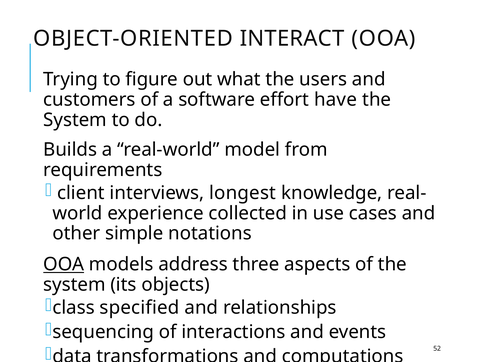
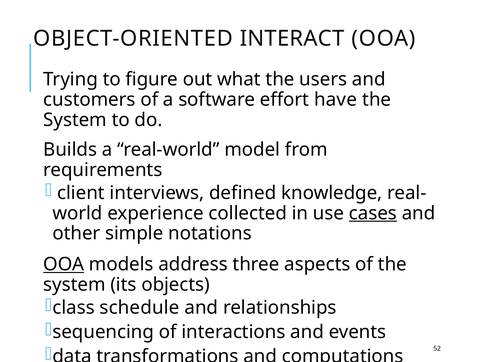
longest: longest -> defined
cases underline: none -> present
specified: specified -> schedule
